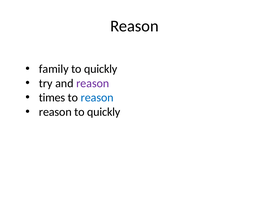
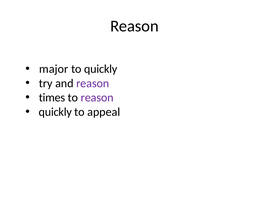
family: family -> major
reason at (97, 98) colour: blue -> purple
reason at (55, 112): reason -> quickly
quickly at (104, 112): quickly -> appeal
